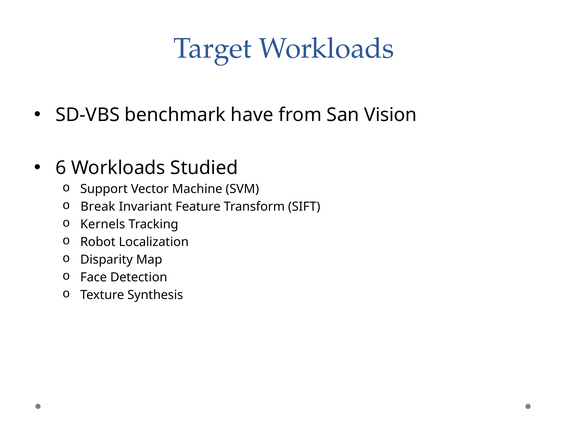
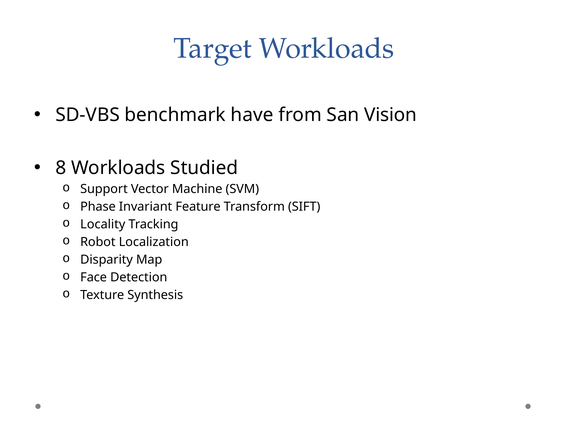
6: 6 -> 8
Break: Break -> Phase
Kernels: Kernels -> Locality
